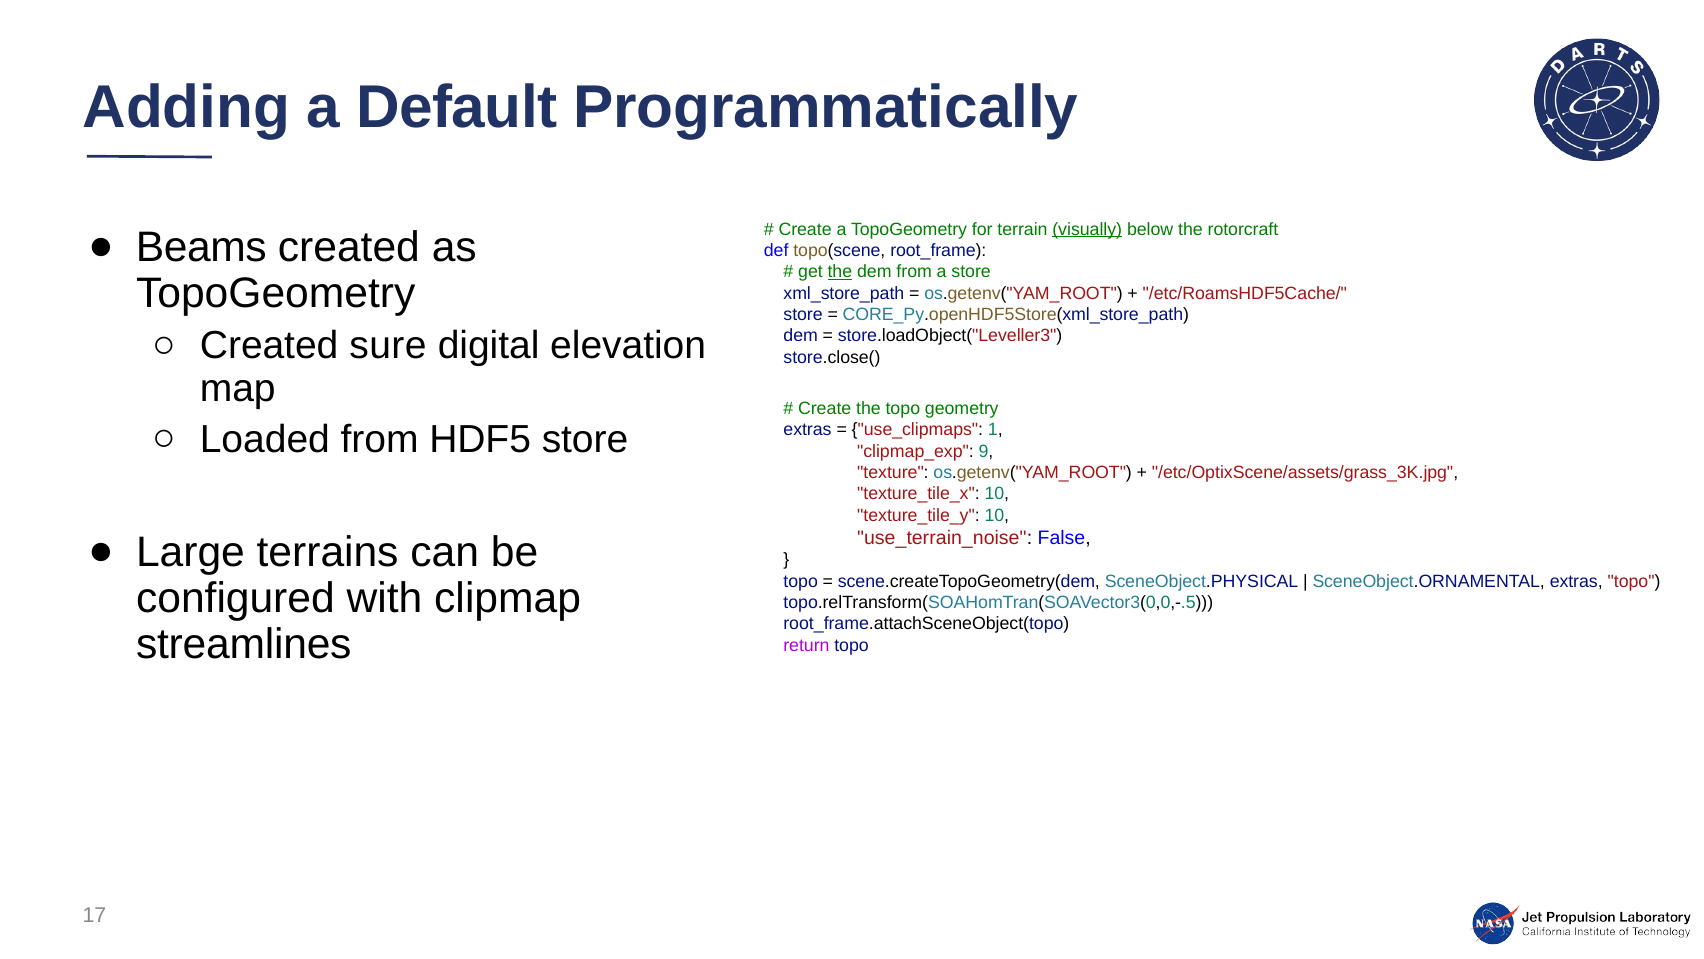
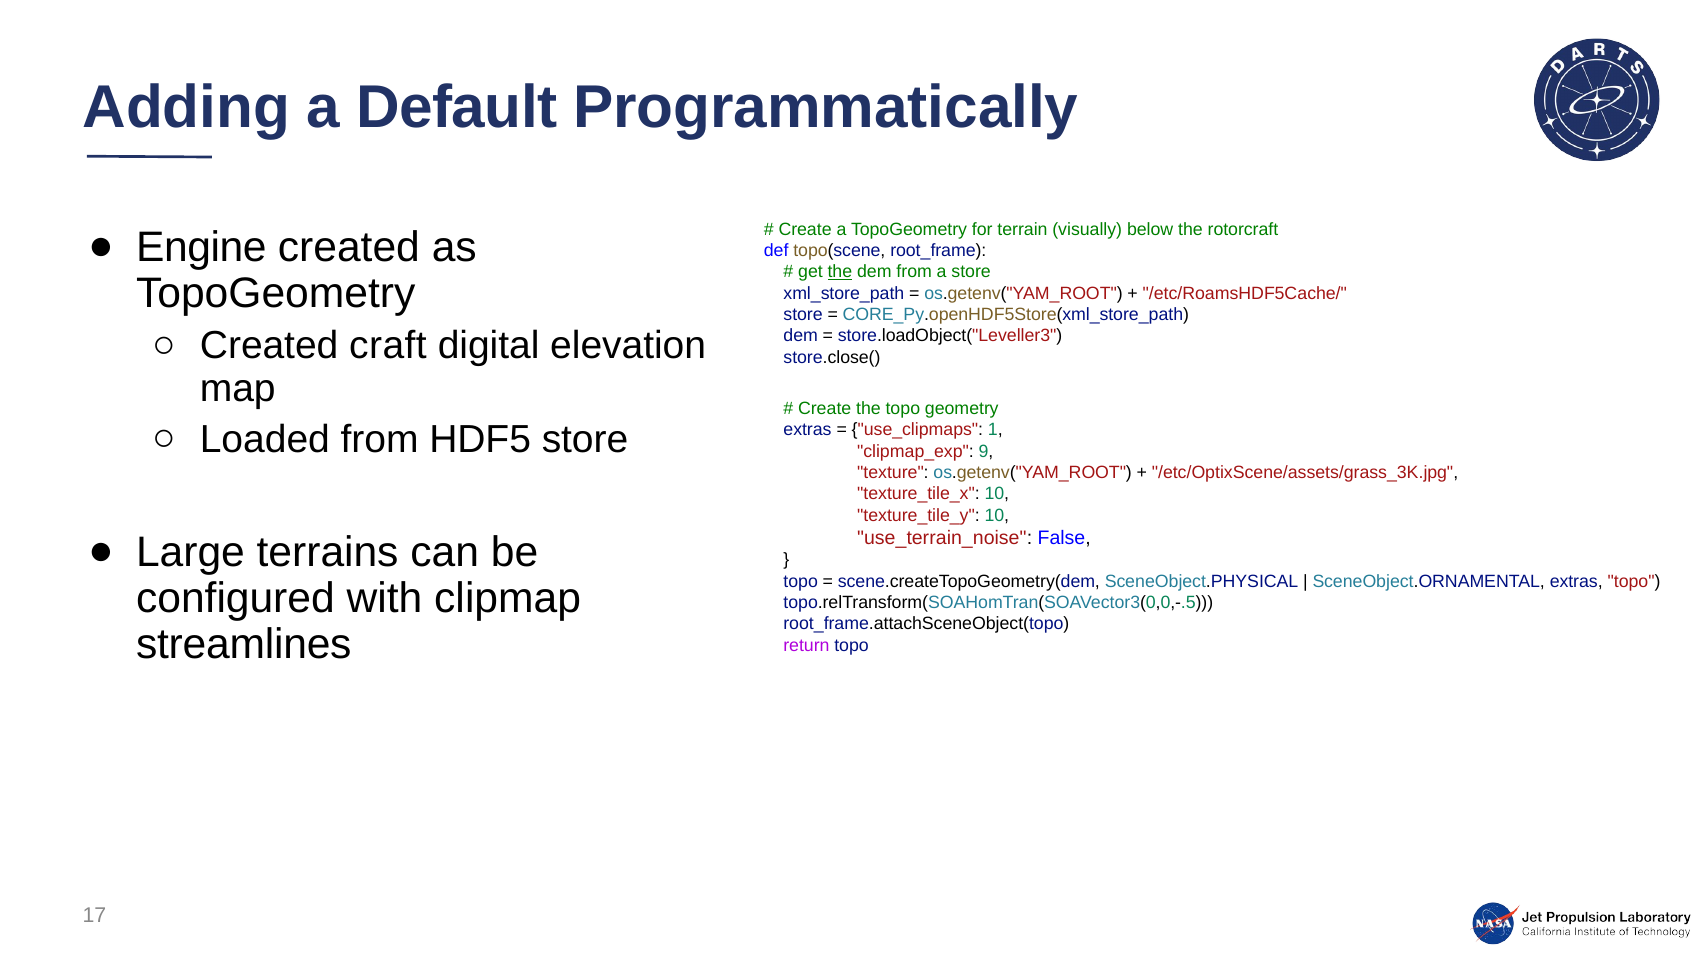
visually underline: present -> none
Beams: Beams -> Engine
sure: sure -> craft
